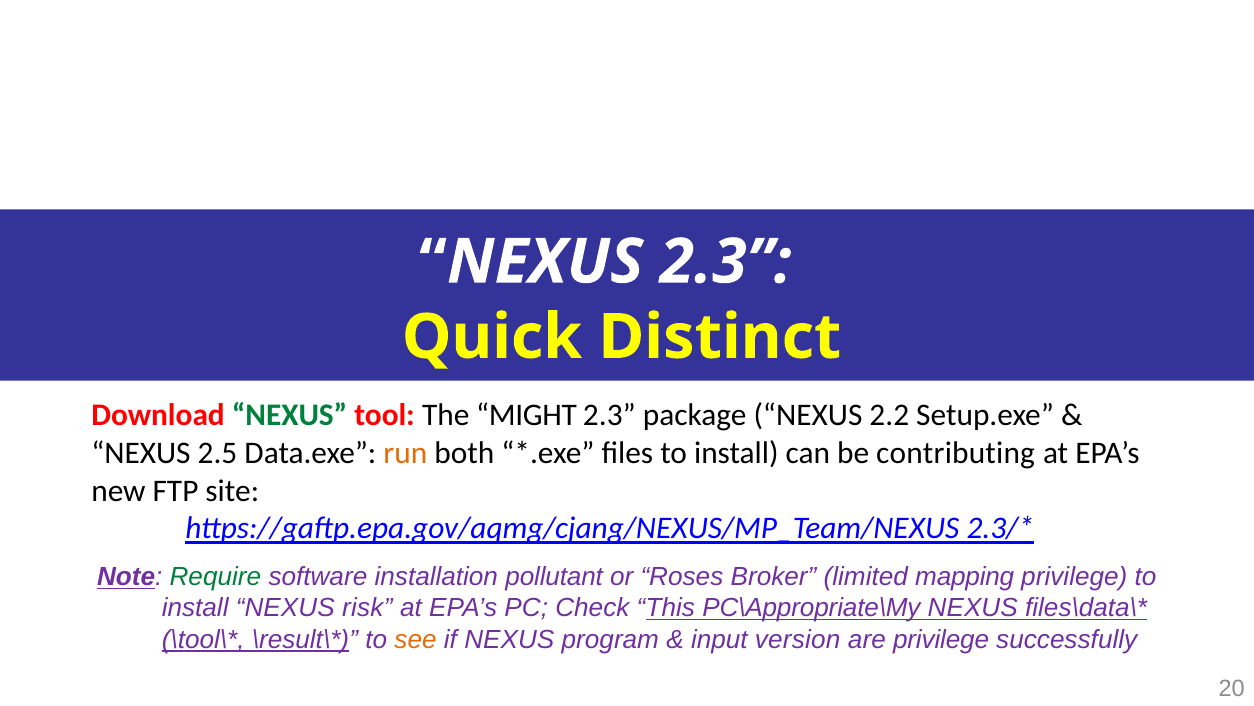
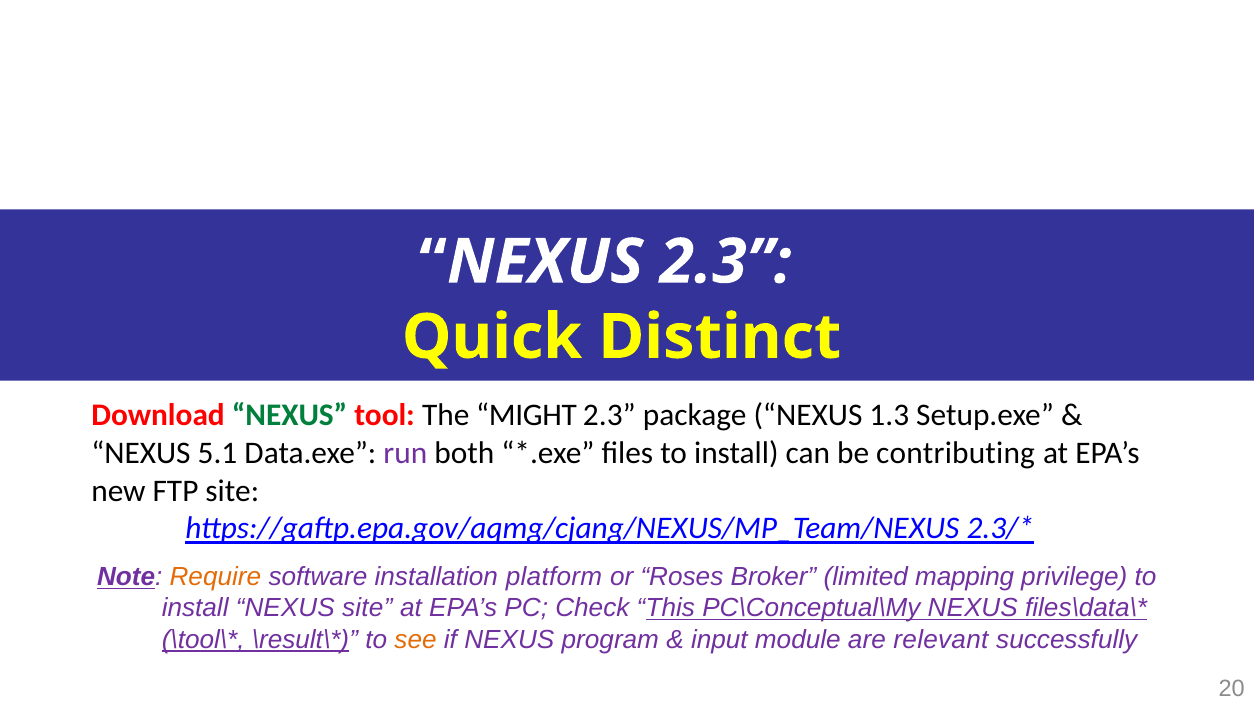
2.2: 2.2 -> 1.3
2.5: 2.5 -> 5.1
run colour: orange -> purple
Require colour: green -> orange
pollutant: pollutant -> platform
NEXUS risk: risk -> site
PC\Appropriate\My: PC\Appropriate\My -> PC\Conceptual\My
version: version -> module
are privilege: privilege -> relevant
